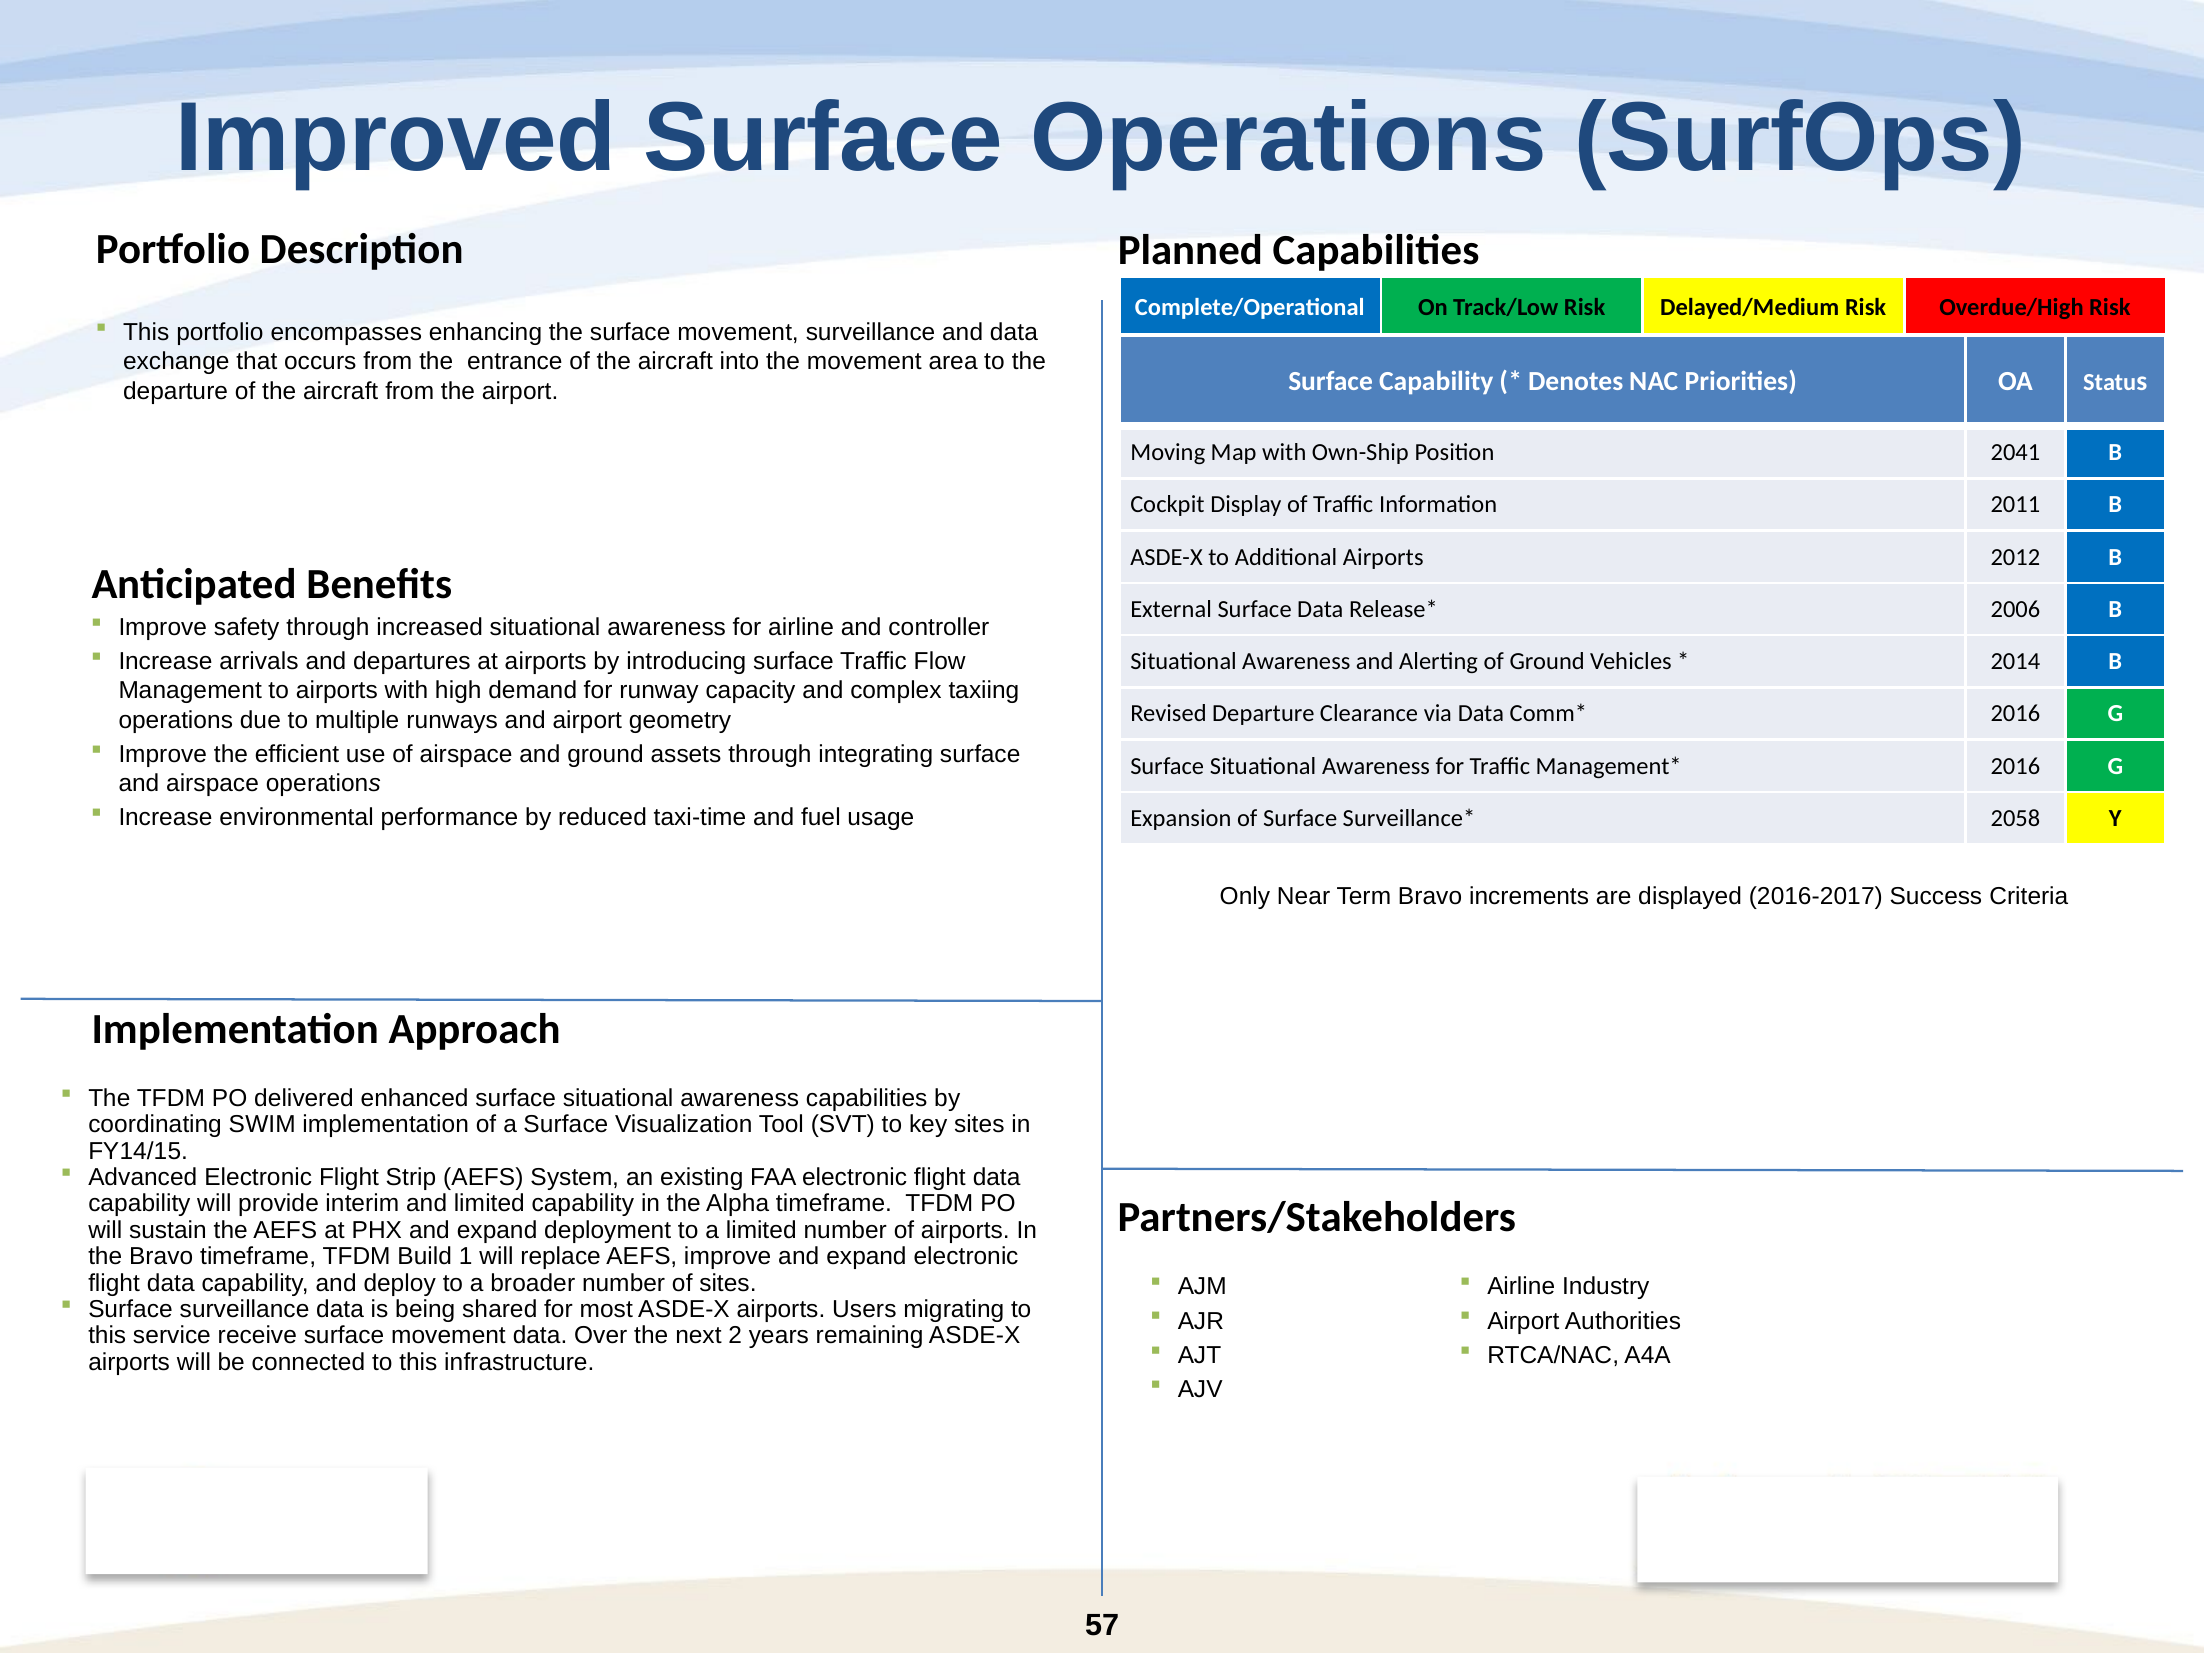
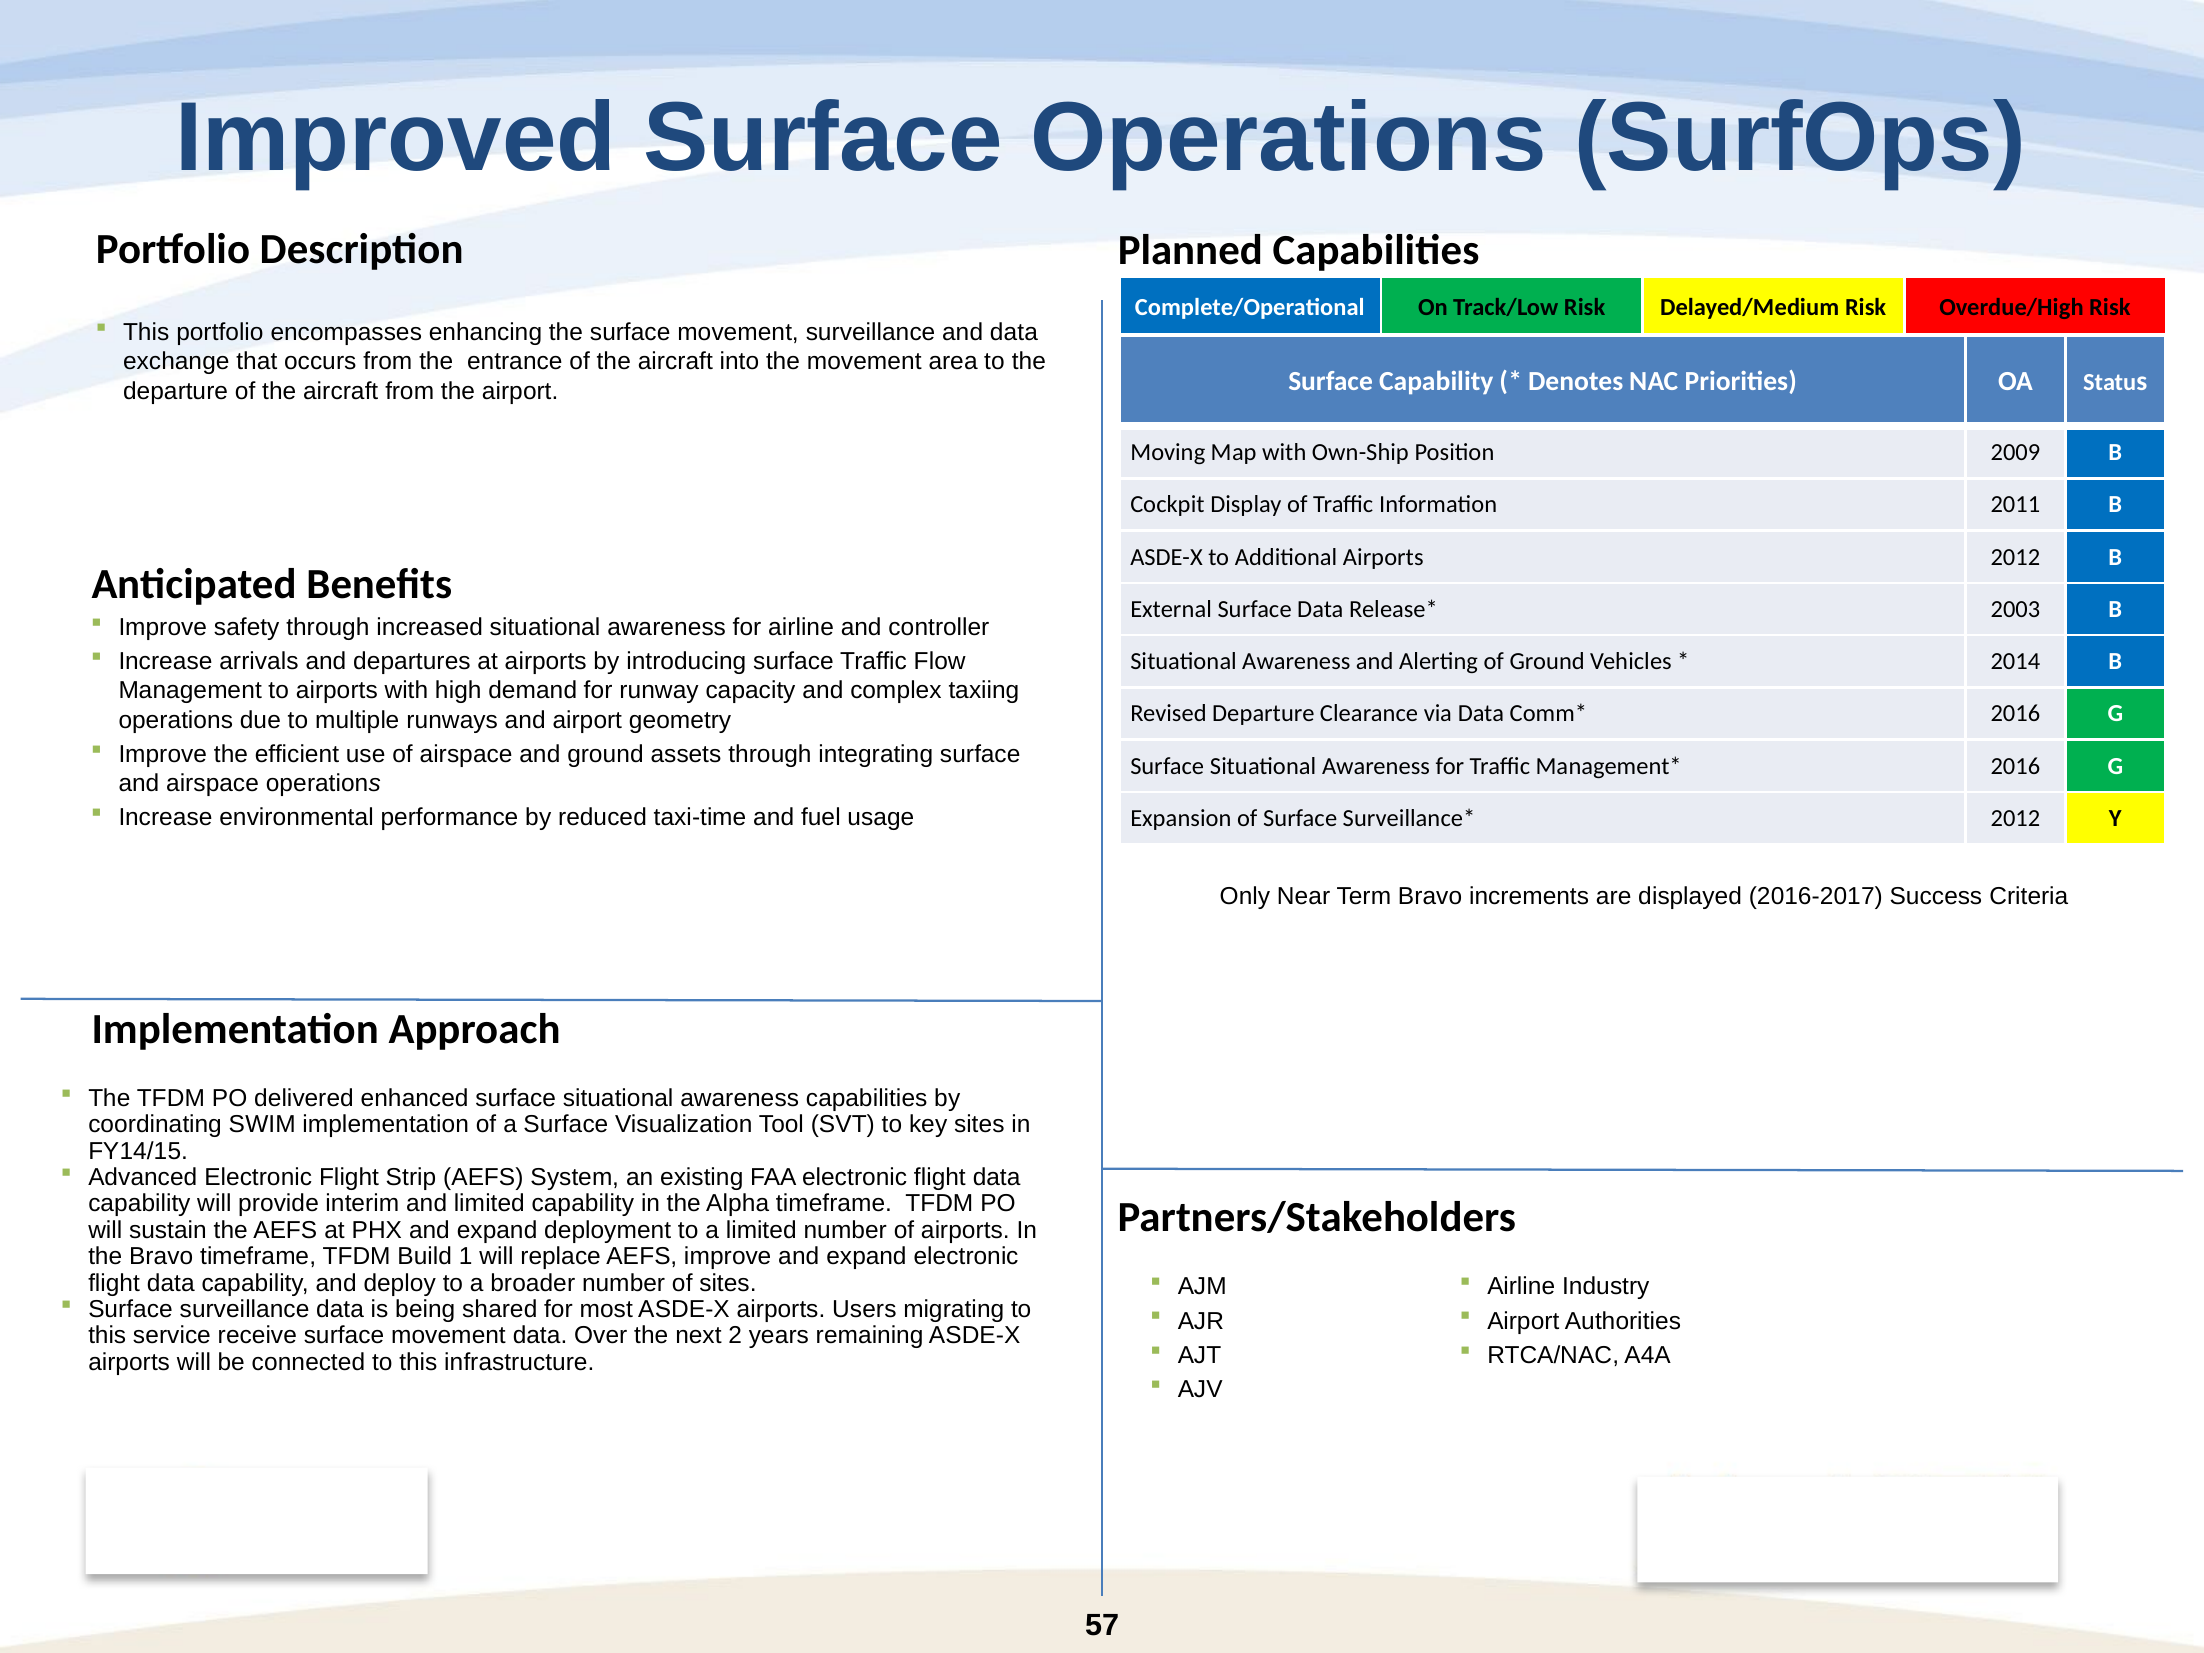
2041: 2041 -> 2009
2006: 2006 -> 2003
2058 at (2015, 818): 2058 -> 2012
